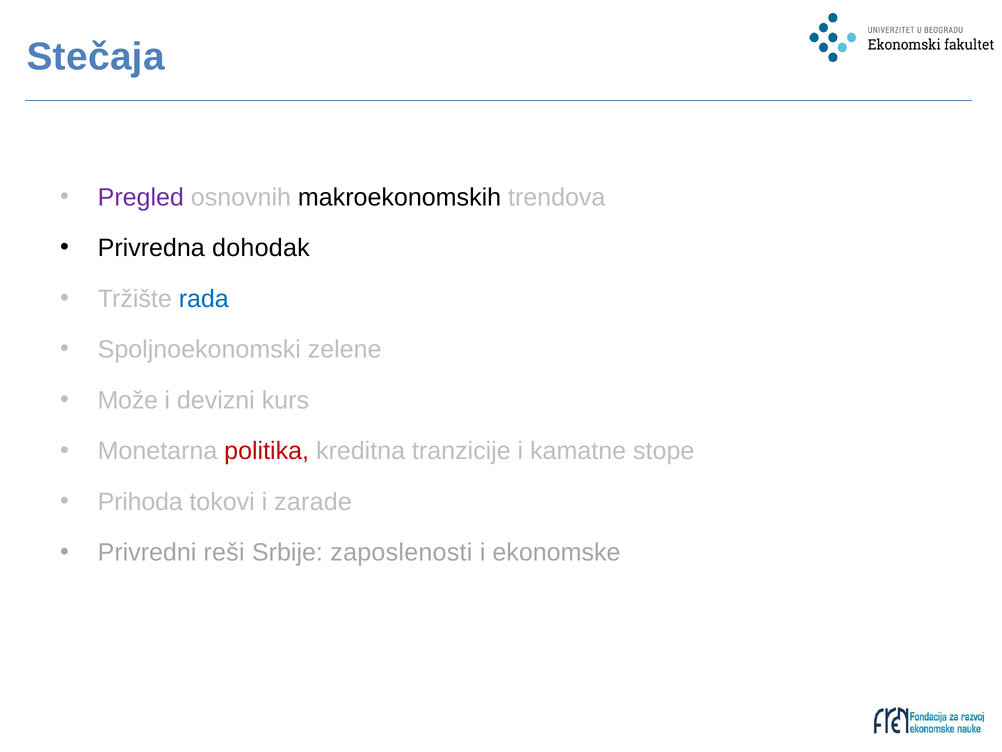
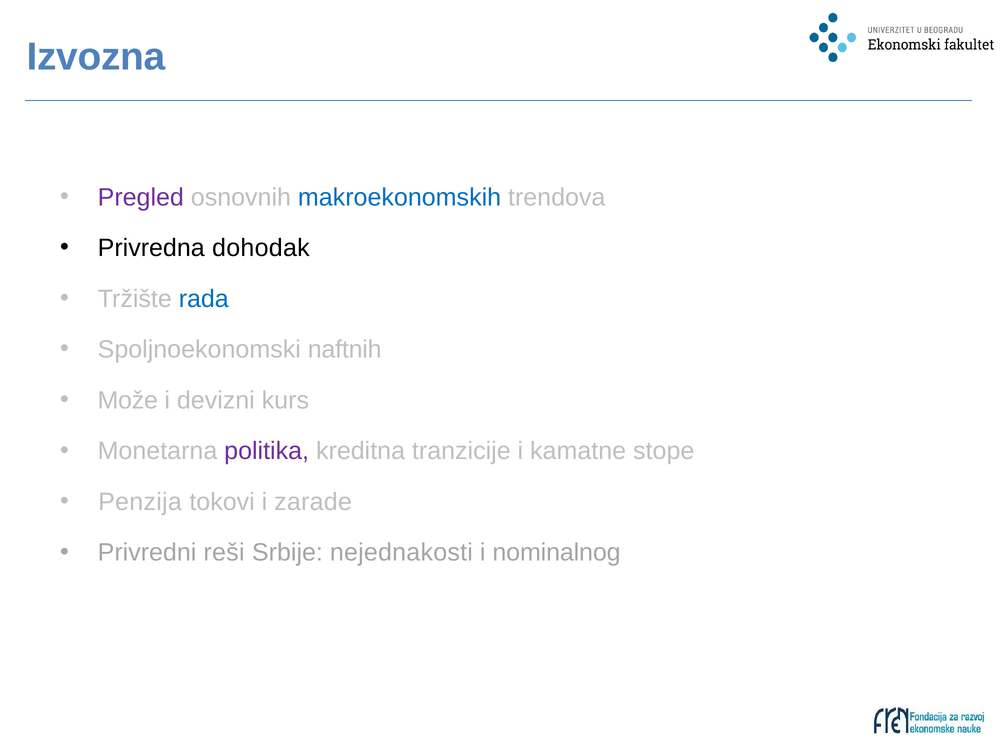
Stečaja: Stečaja -> Izvozna
makroekonomskih colour: black -> blue
zelene: zelene -> naftnih
politika colour: red -> purple
Prihoda: Prihoda -> Penzija
zaposlenosti: zaposlenosti -> nejednakosti
ekonomske: ekonomske -> nominalnog
